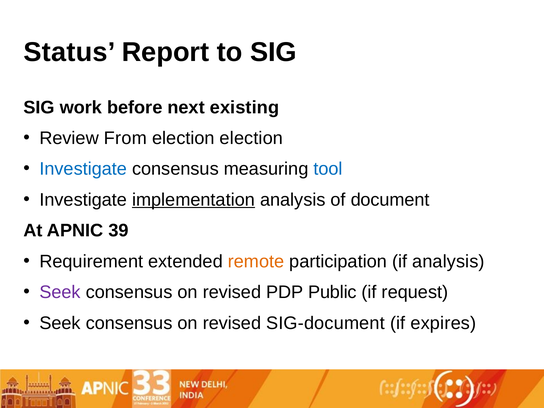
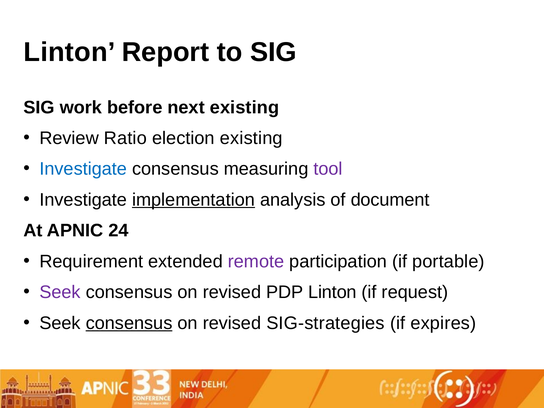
Status at (69, 52): Status -> Linton
From: From -> Ratio
election election: election -> existing
tool colour: blue -> purple
39: 39 -> 24
remote colour: orange -> purple
if analysis: analysis -> portable
PDP Public: Public -> Linton
consensus at (129, 323) underline: none -> present
SIG-document: SIG-document -> SIG-strategies
